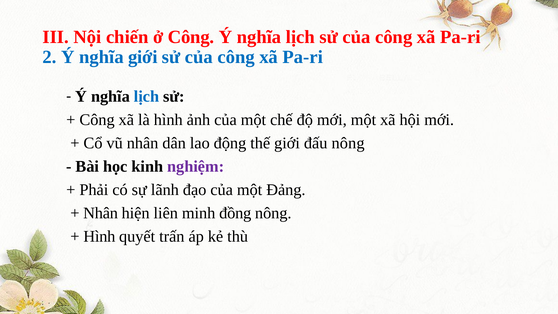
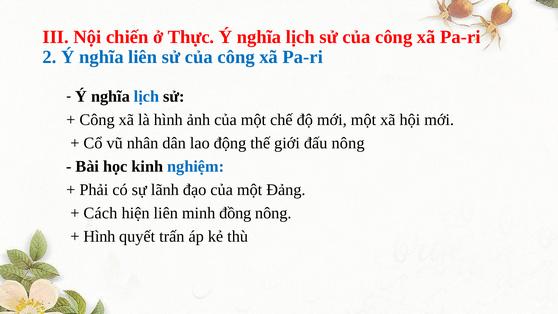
ở Công: Công -> Thực
nghĩa giới: giới -> liên
nghiệm colour: purple -> blue
Nhân at (101, 213): Nhân -> Cách
